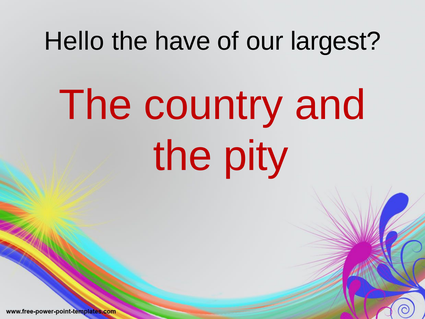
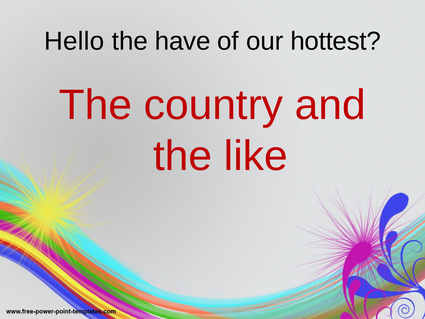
largest: largest -> hottest
pity: pity -> like
